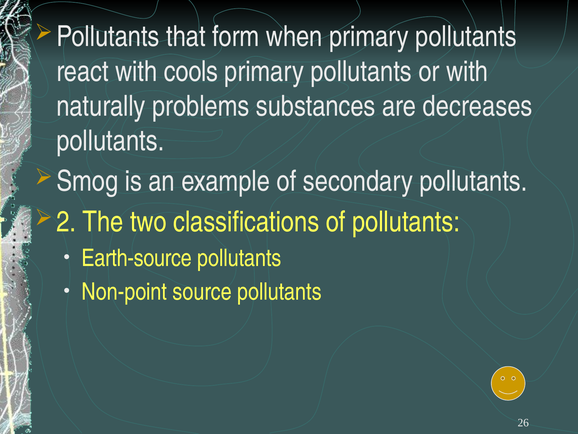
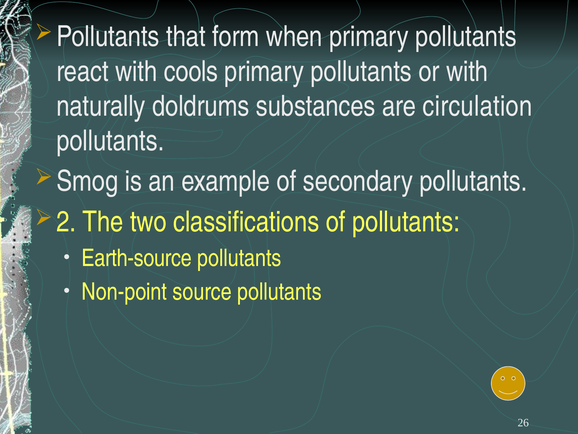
problems: problems -> doldrums
decreases: decreases -> circulation
